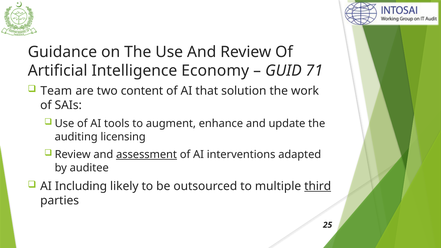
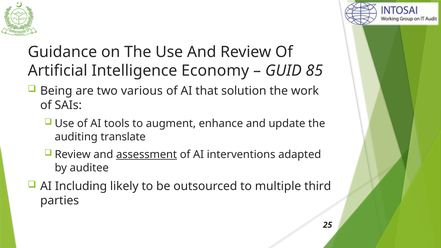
71: 71 -> 85
Team: Team -> Being
content: content -> various
licensing: licensing -> translate
third underline: present -> none
